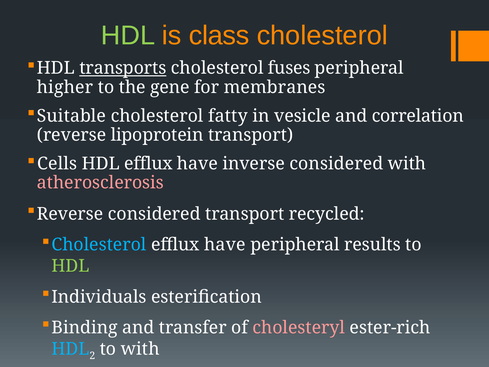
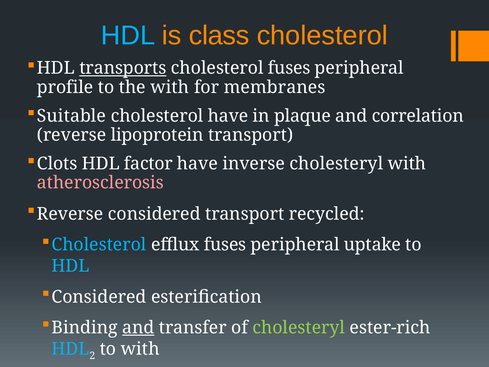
HDL at (128, 35) colour: light green -> light blue
higher: higher -> profile
the gene: gene -> with
cholesterol fatty: fatty -> have
vesicle: vesicle -> plaque
Cells: Cells -> Clots
HDL efflux: efflux -> factor
inverse considered: considered -> cholesteryl
have at (225, 245): have -> fuses
results: results -> uptake
HDL at (71, 266) colour: light green -> light blue
Individuals at (99, 297): Individuals -> Considered
and at (138, 327) underline: none -> present
cholesteryl at (299, 327) colour: pink -> light green
